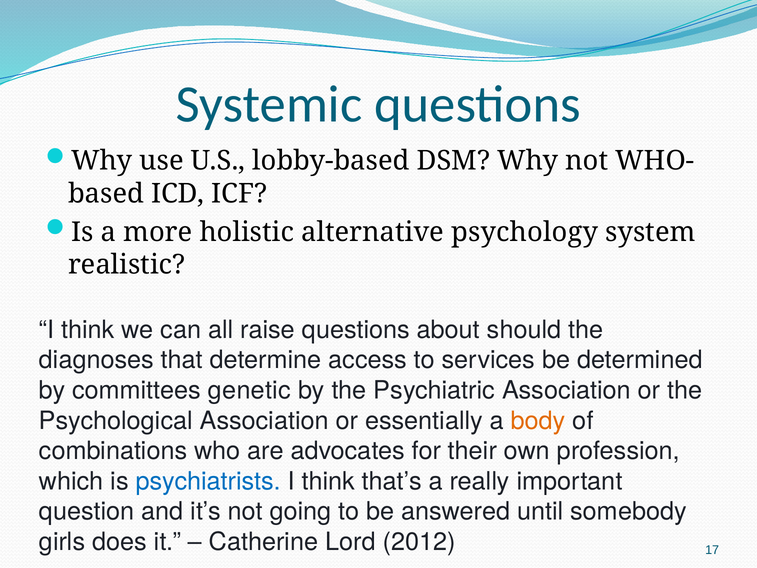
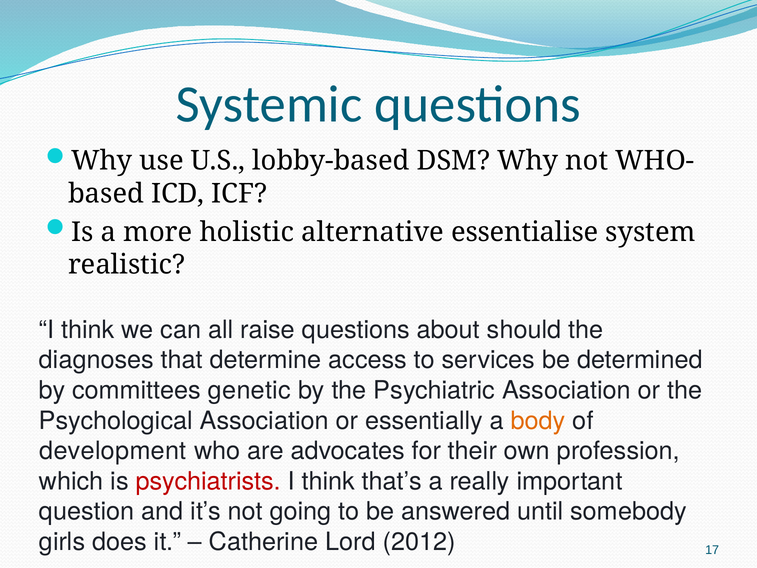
psychology: psychology -> essentialise
combinations: combinations -> development
psychiatrists colour: blue -> red
